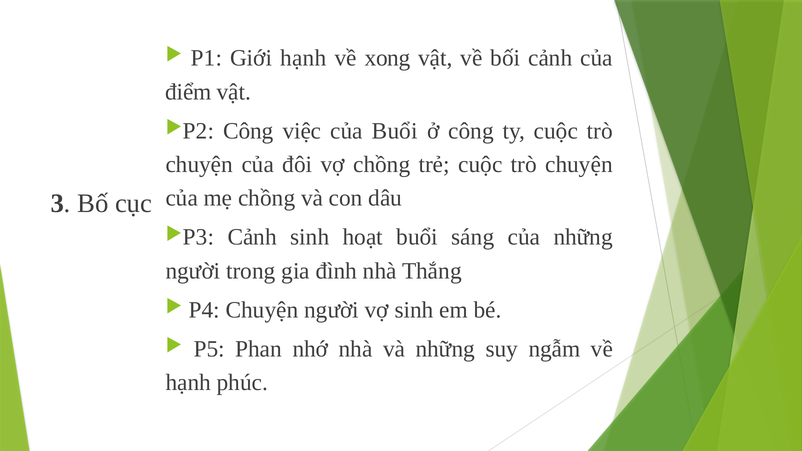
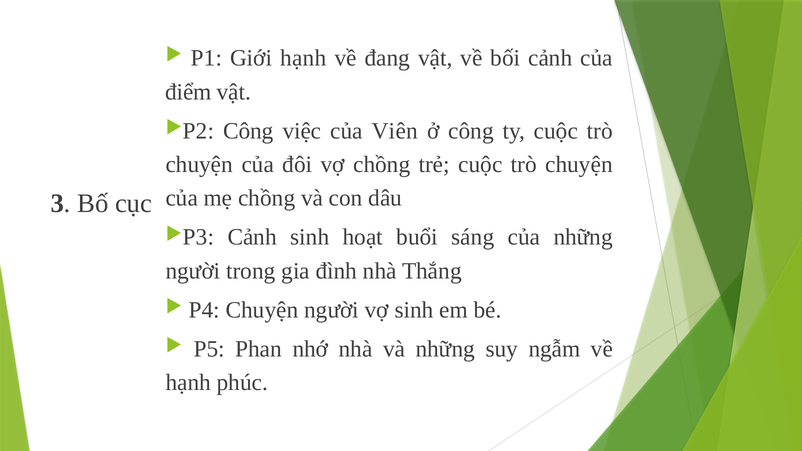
xong: xong -> đang
của Buổi: Buổi -> Viên
